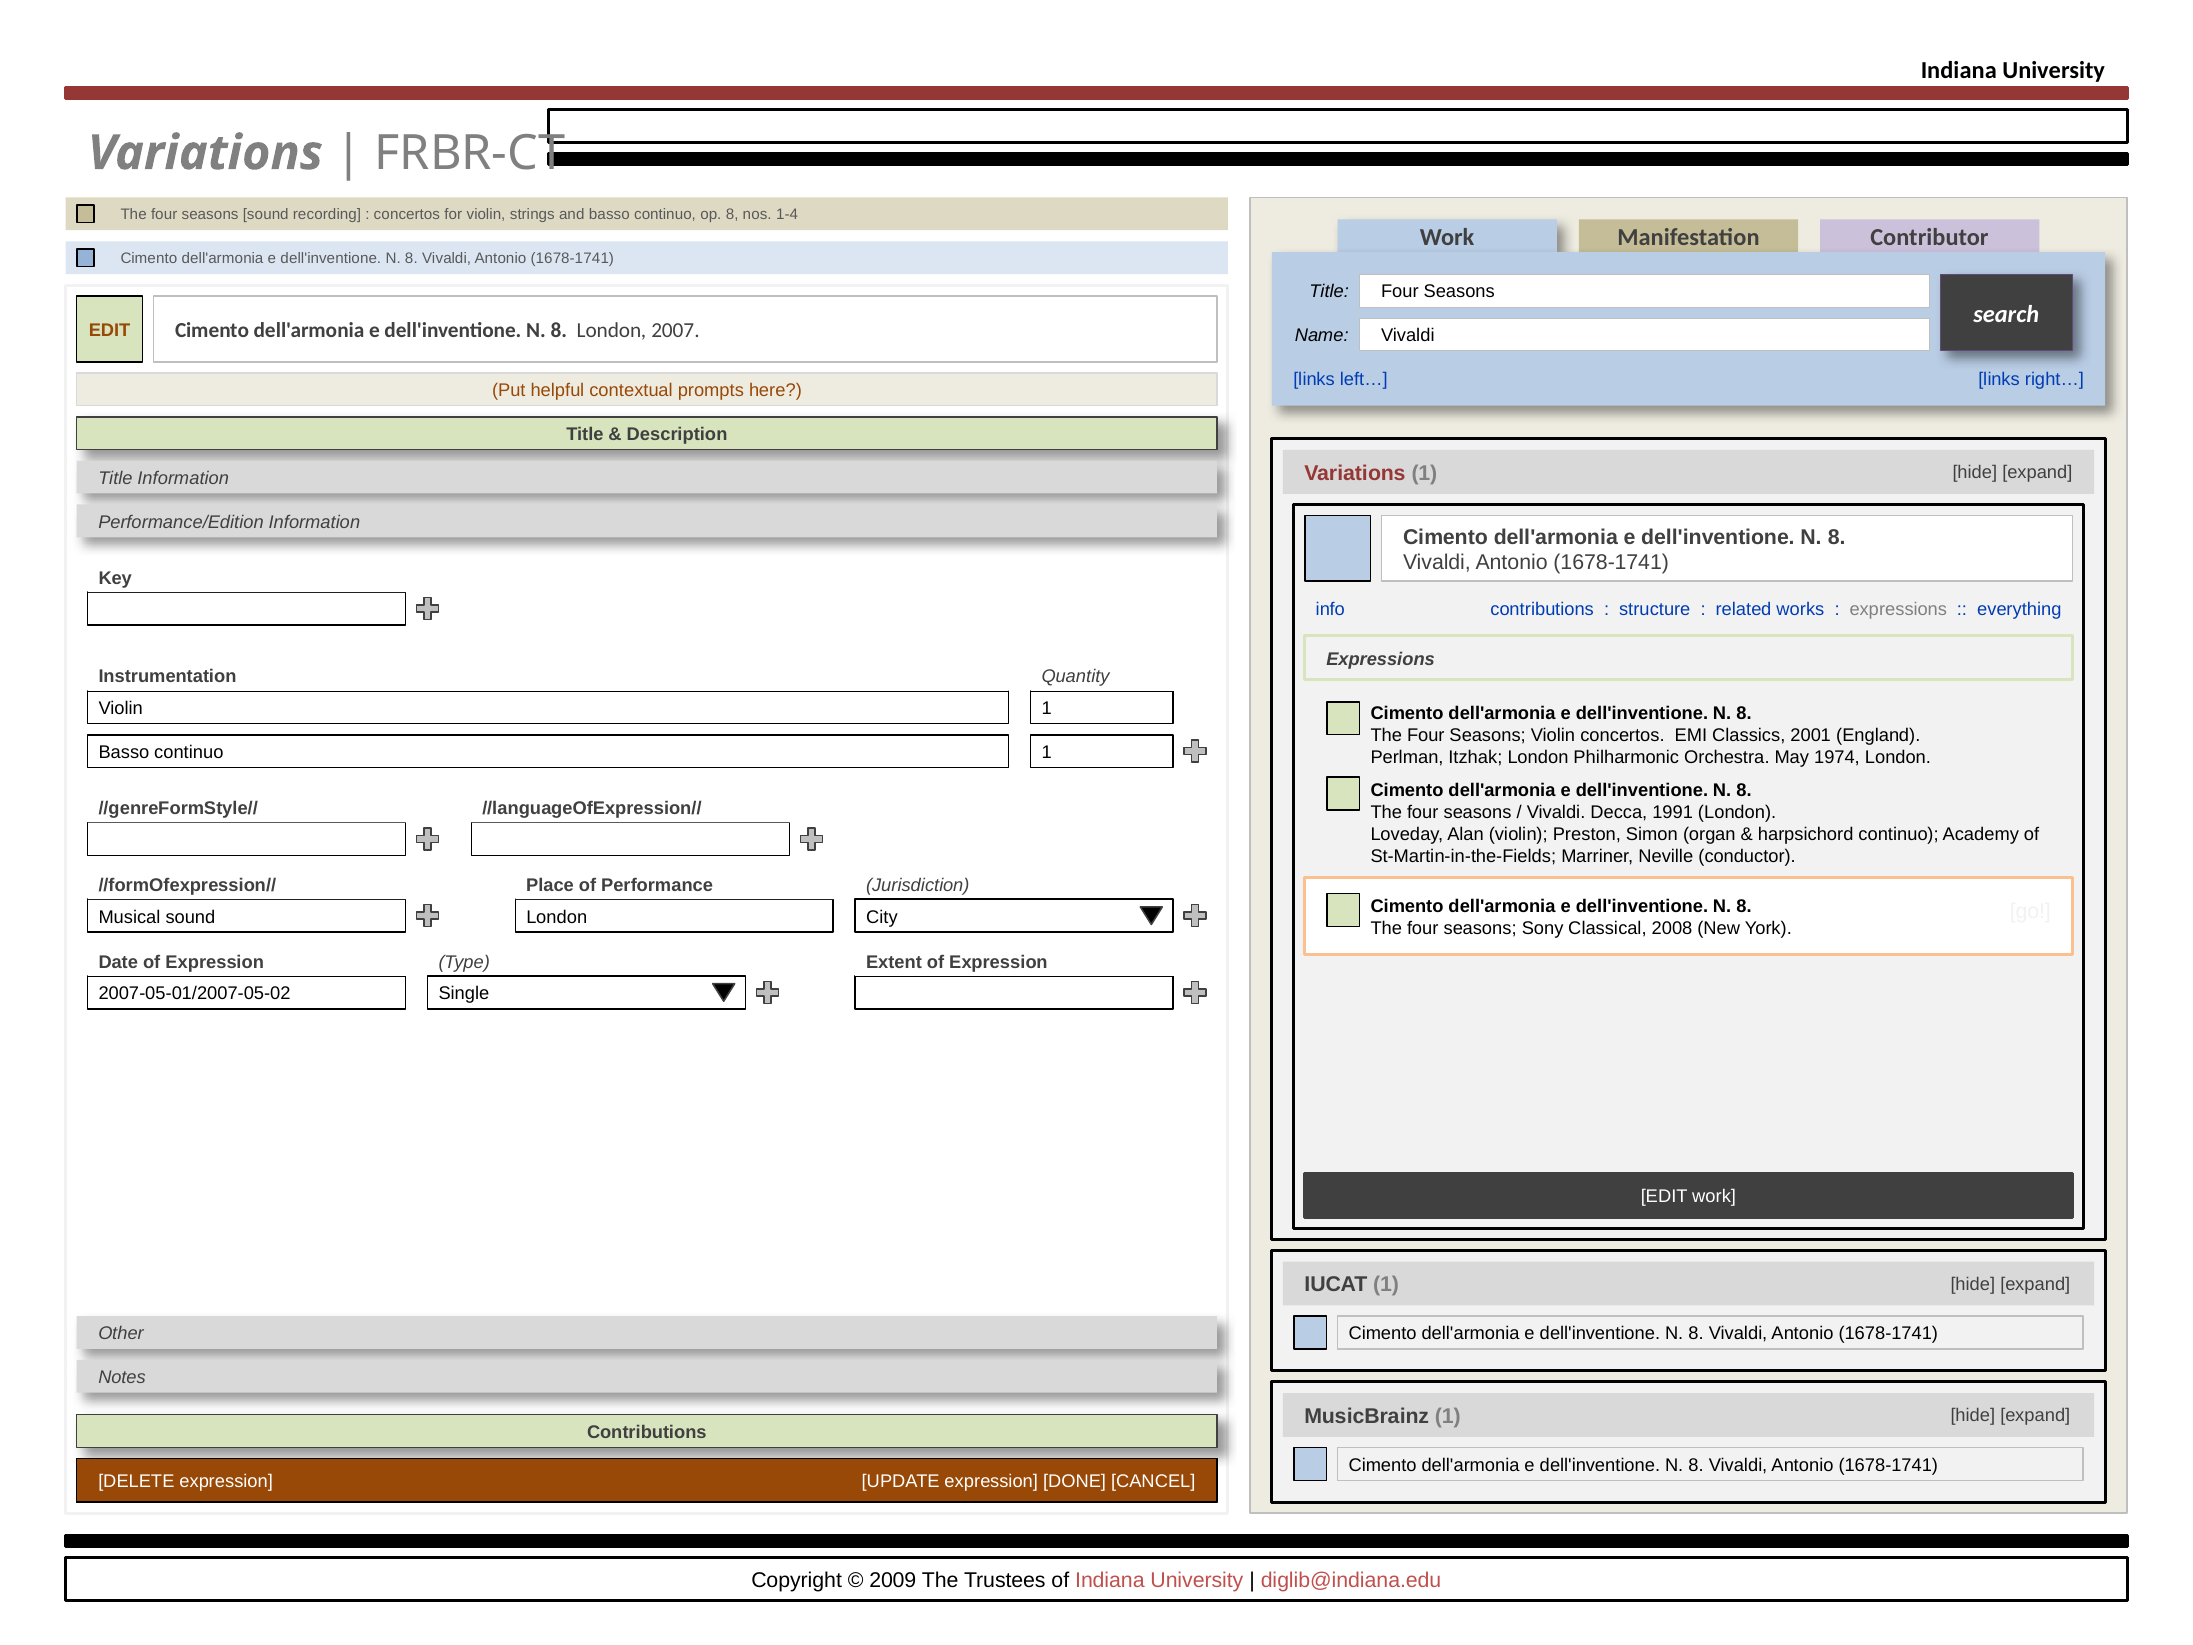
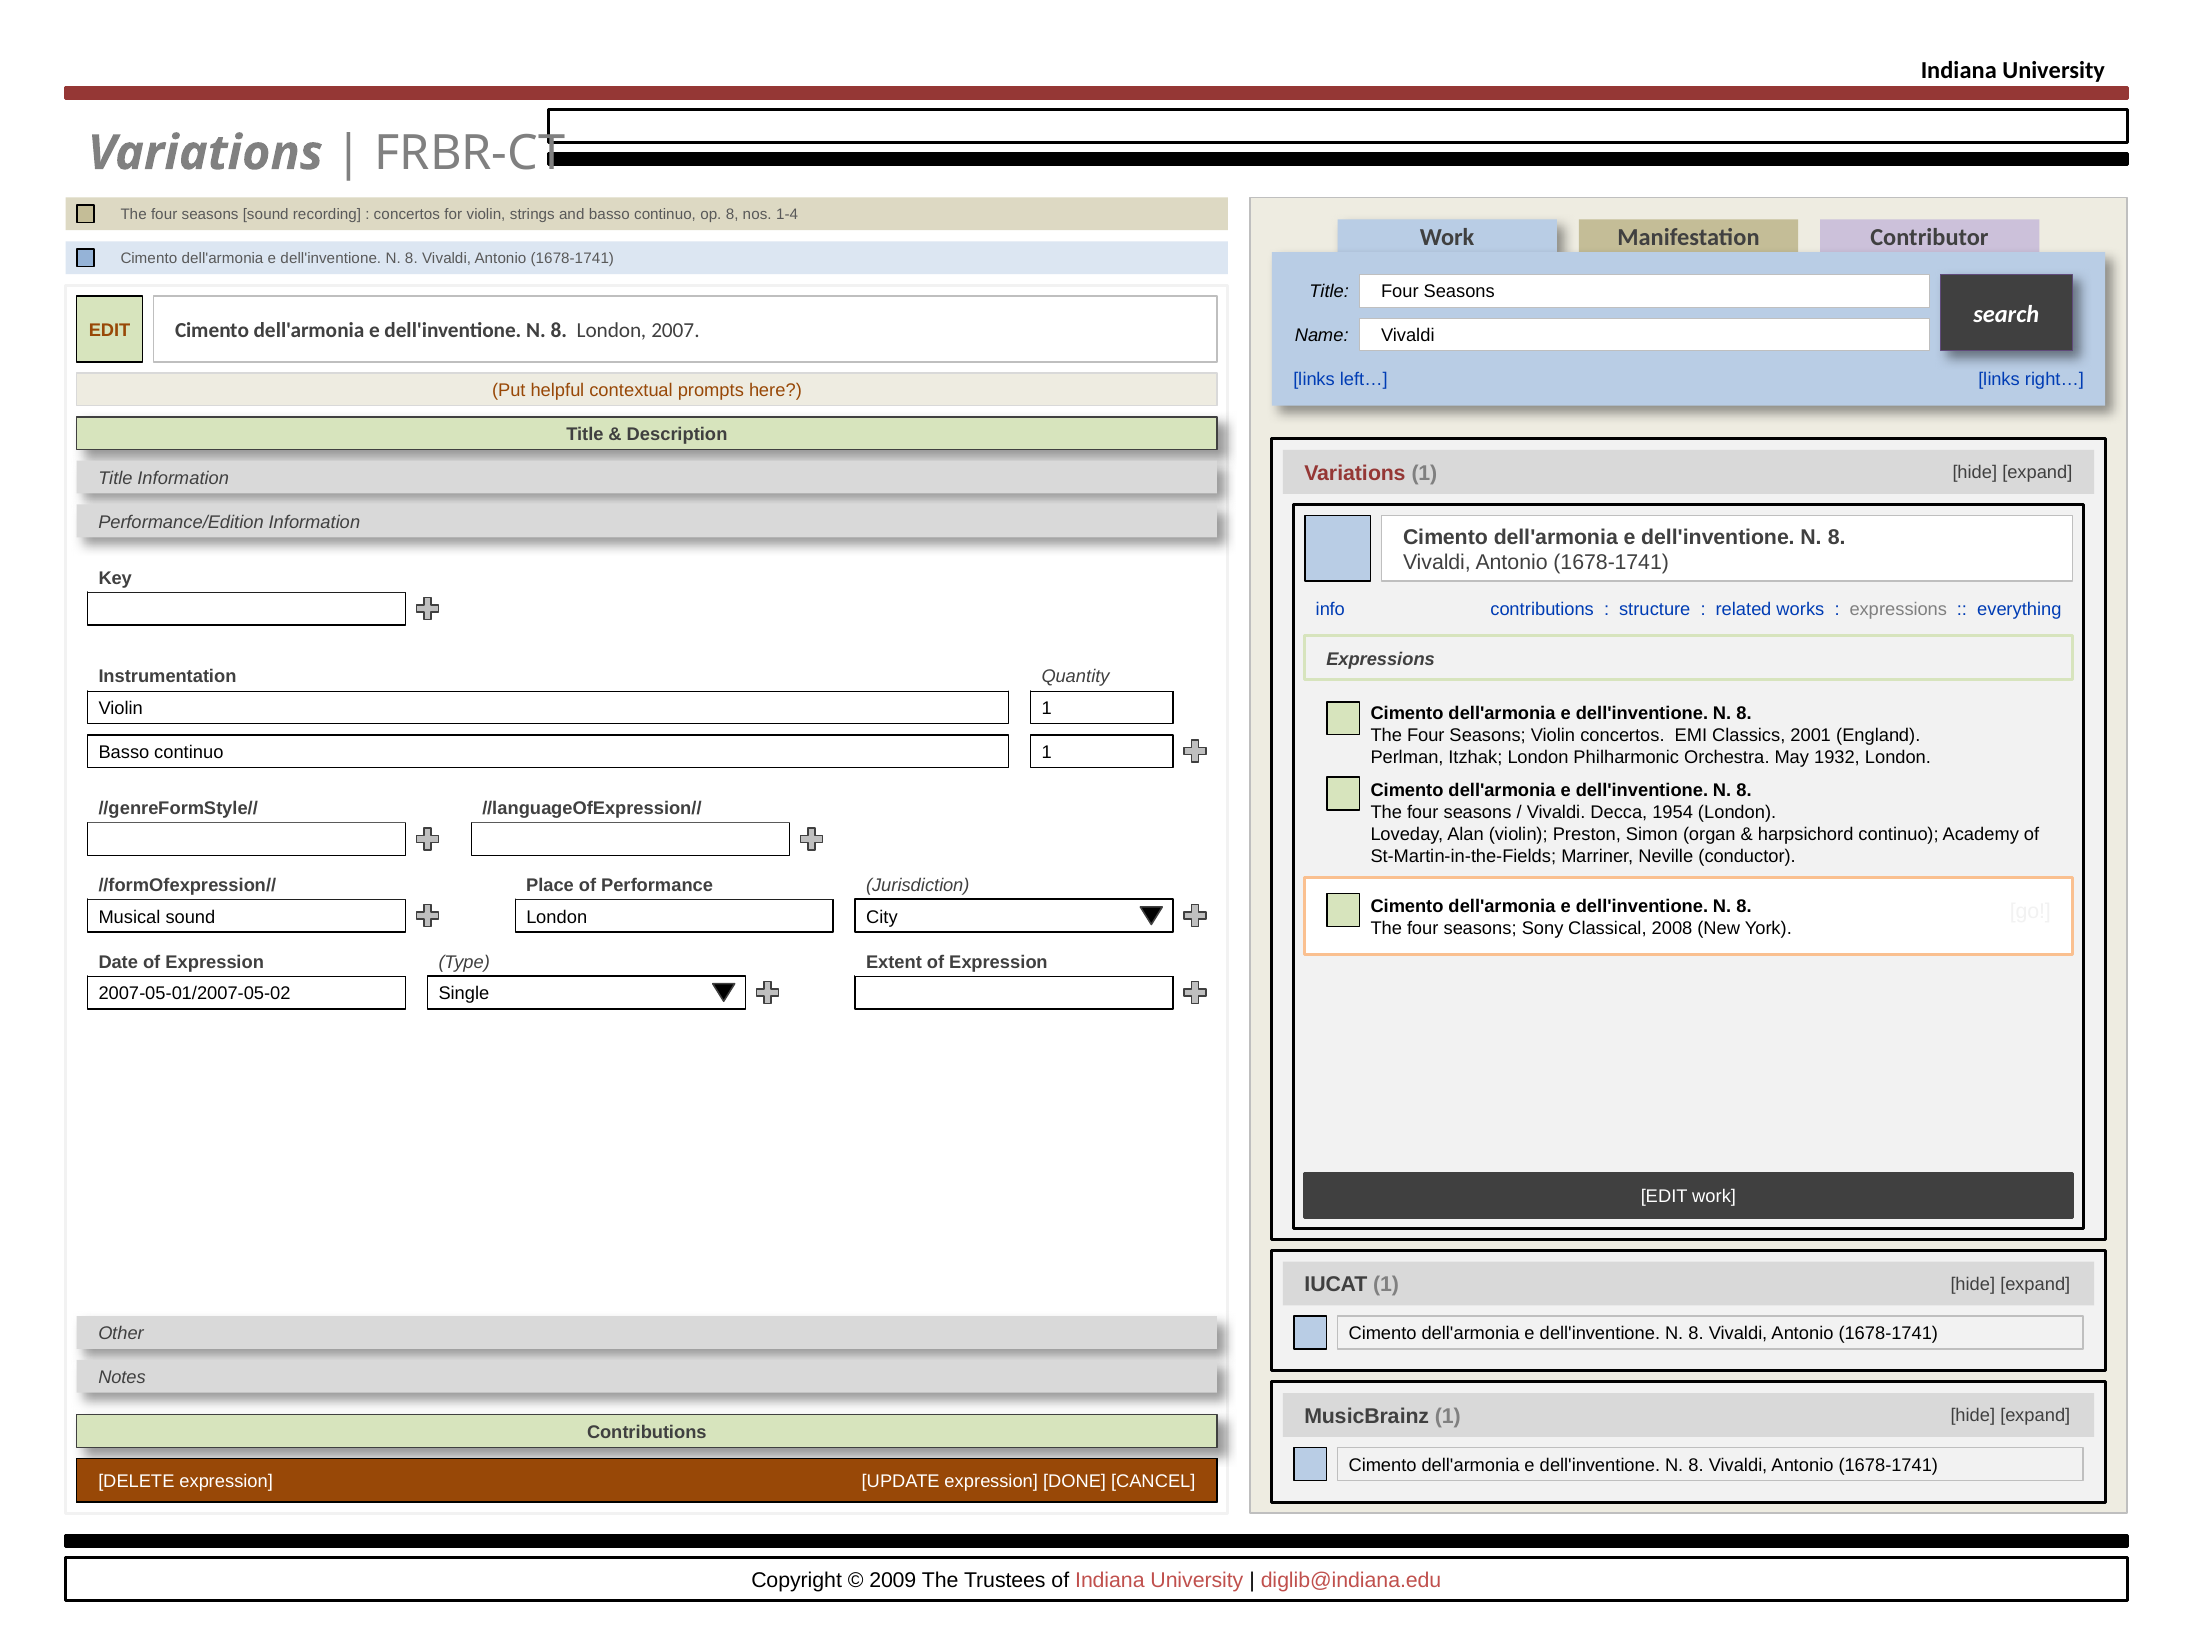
1974: 1974 -> 1932
1991: 1991 -> 1954
